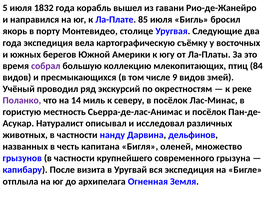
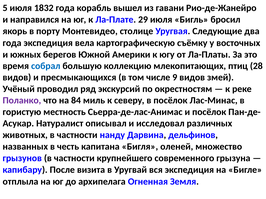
85: 85 -> 29
собрал colour: purple -> blue
84: 84 -> 28
14: 14 -> 84
